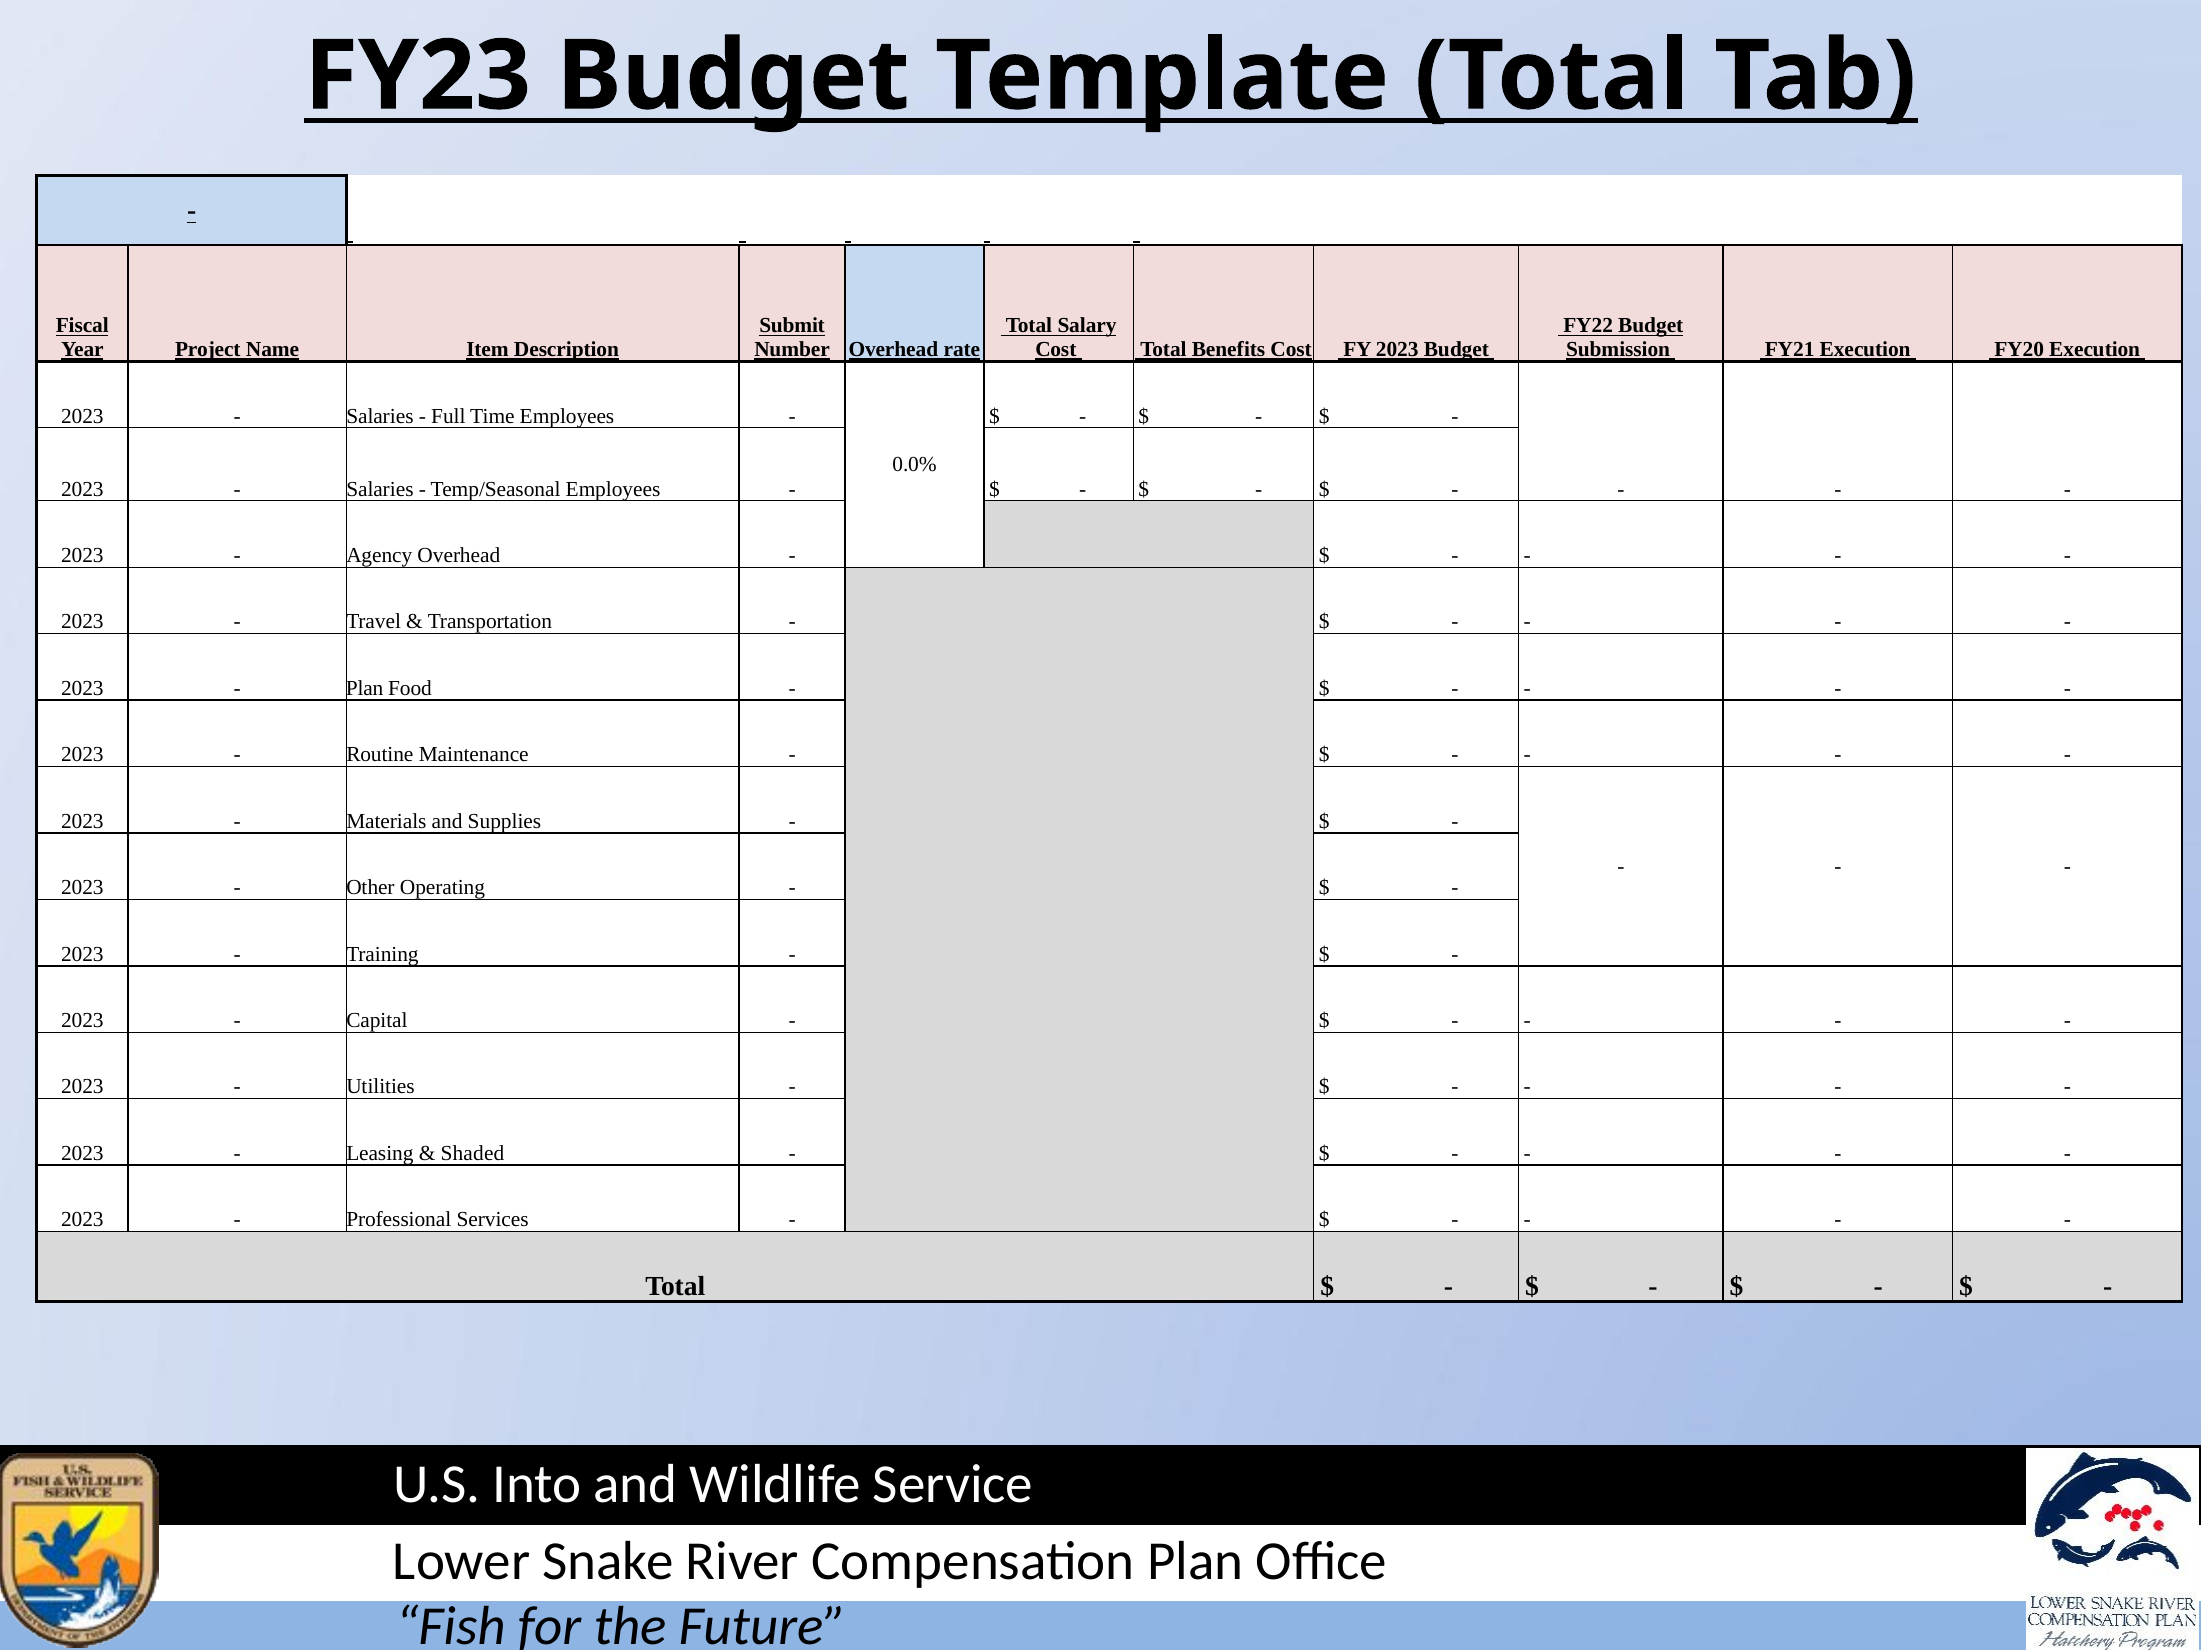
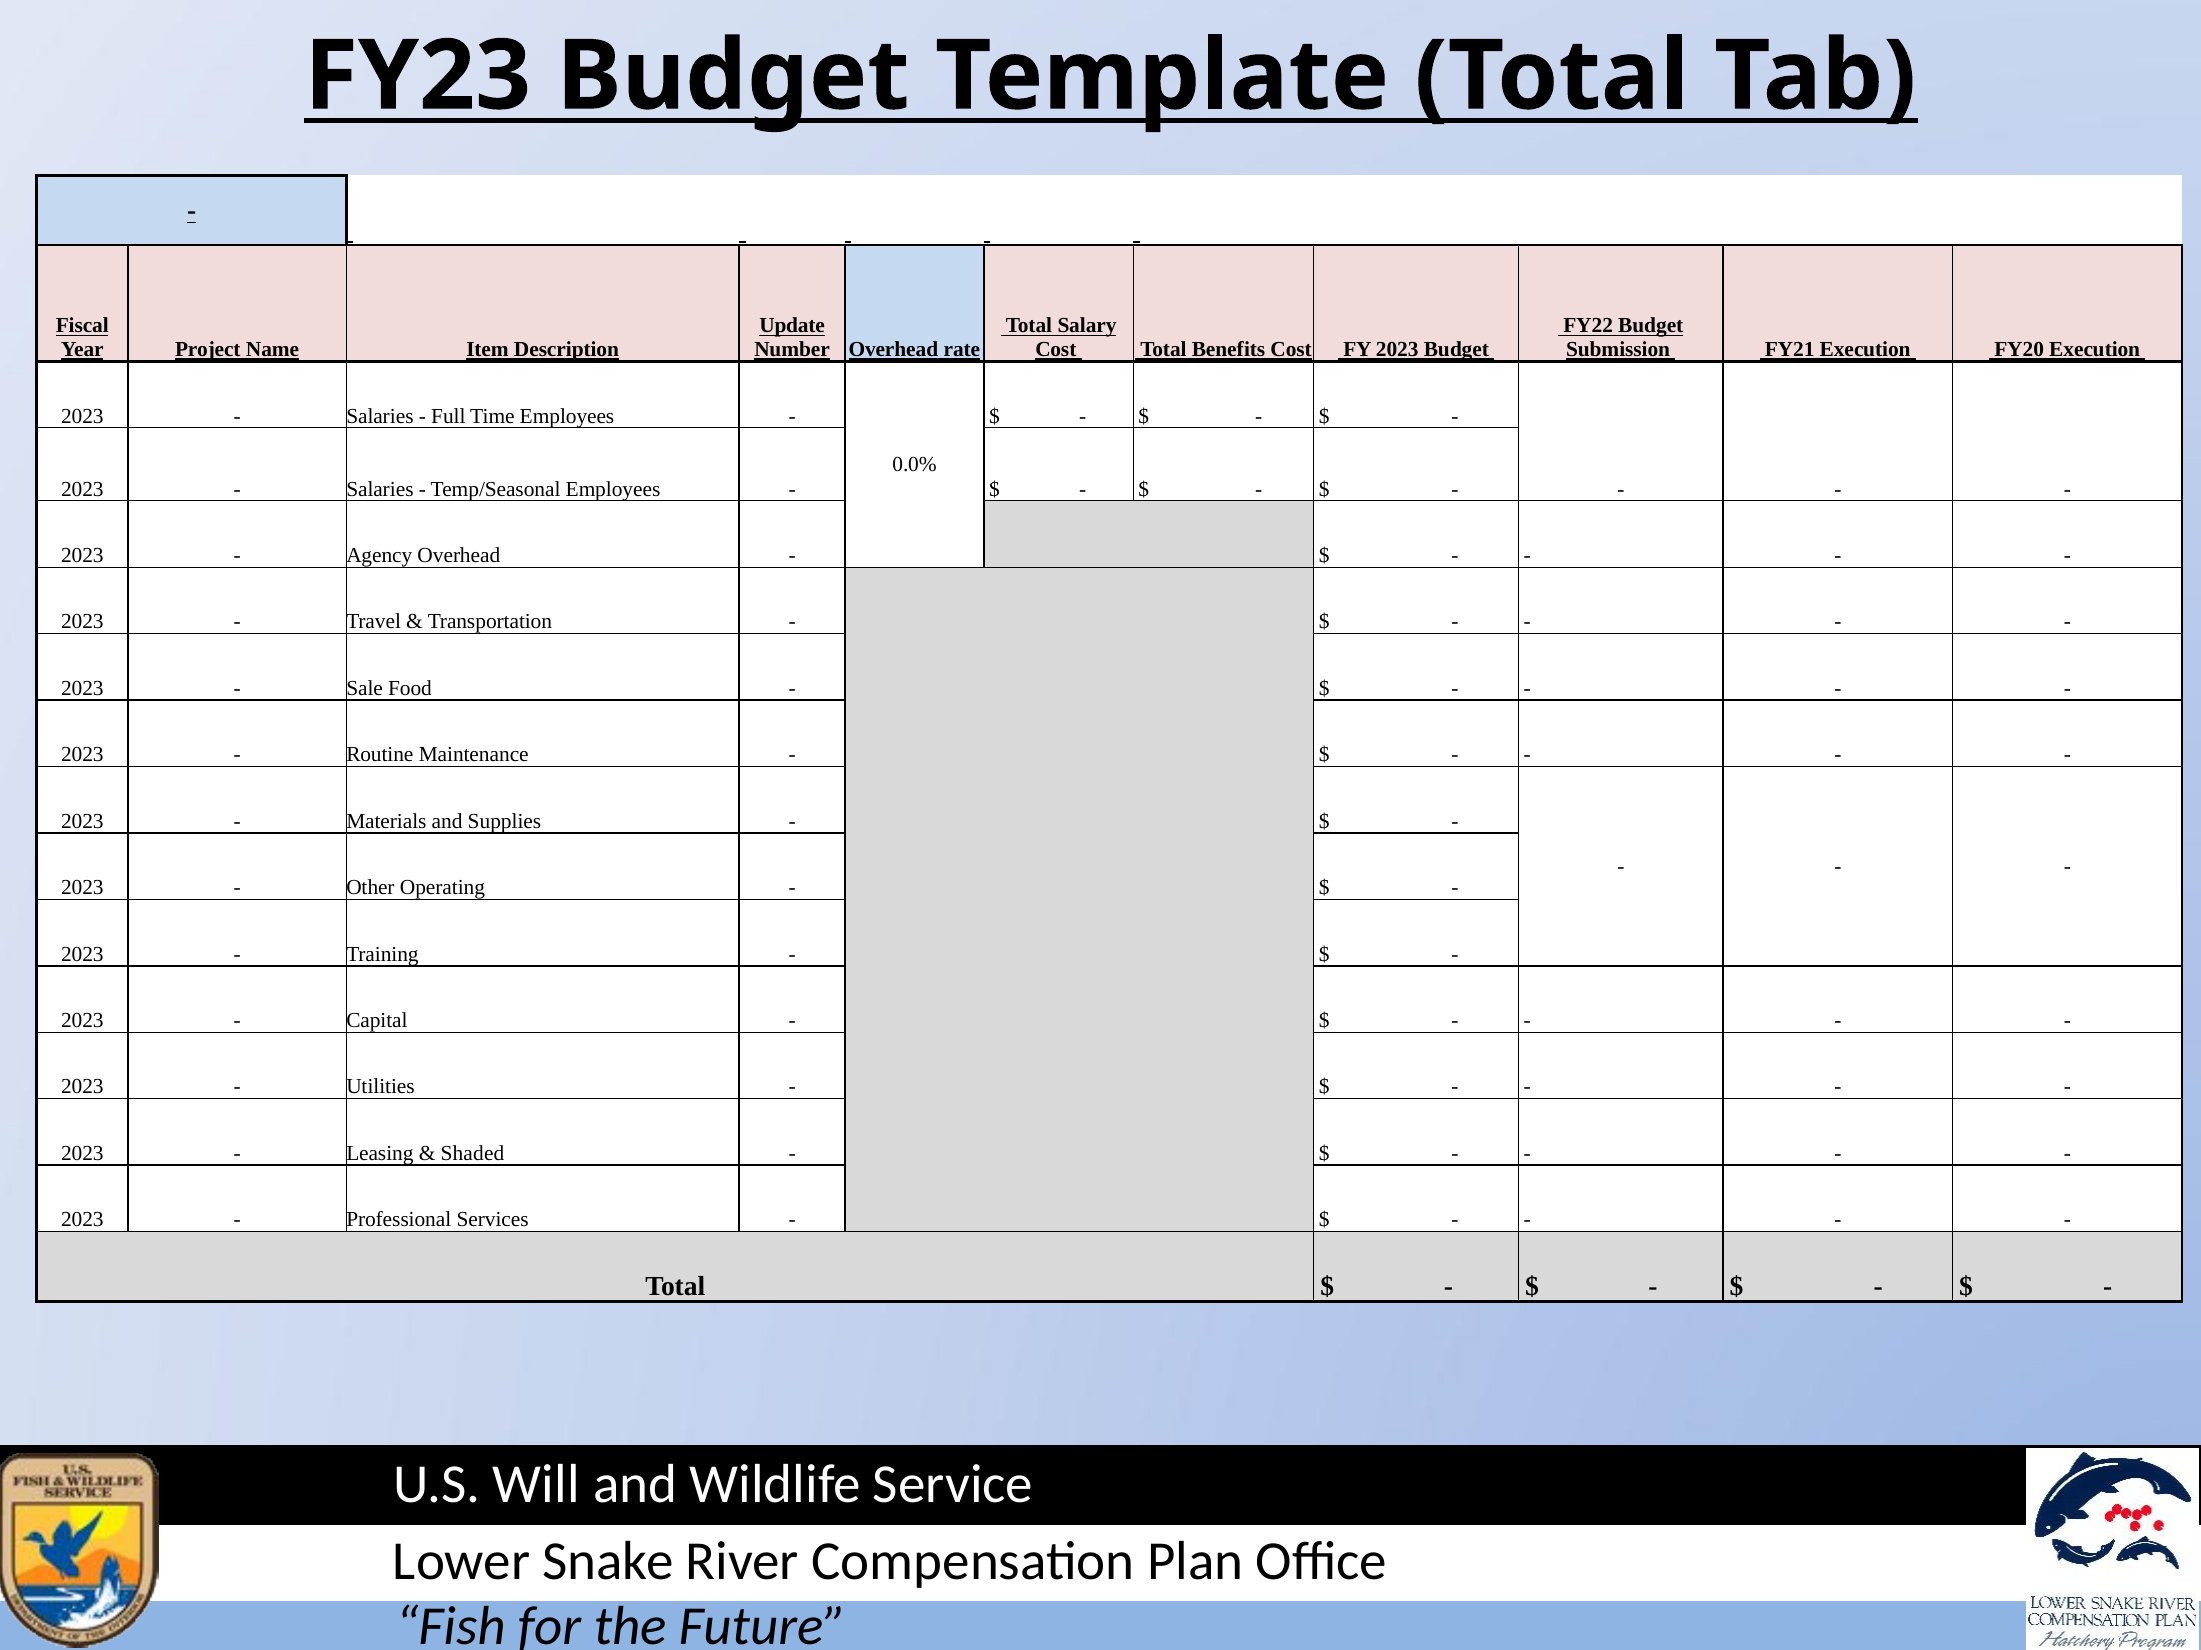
Submit: Submit -> Update
Plan at (365, 689): Plan -> Sale
Into: Into -> Will
